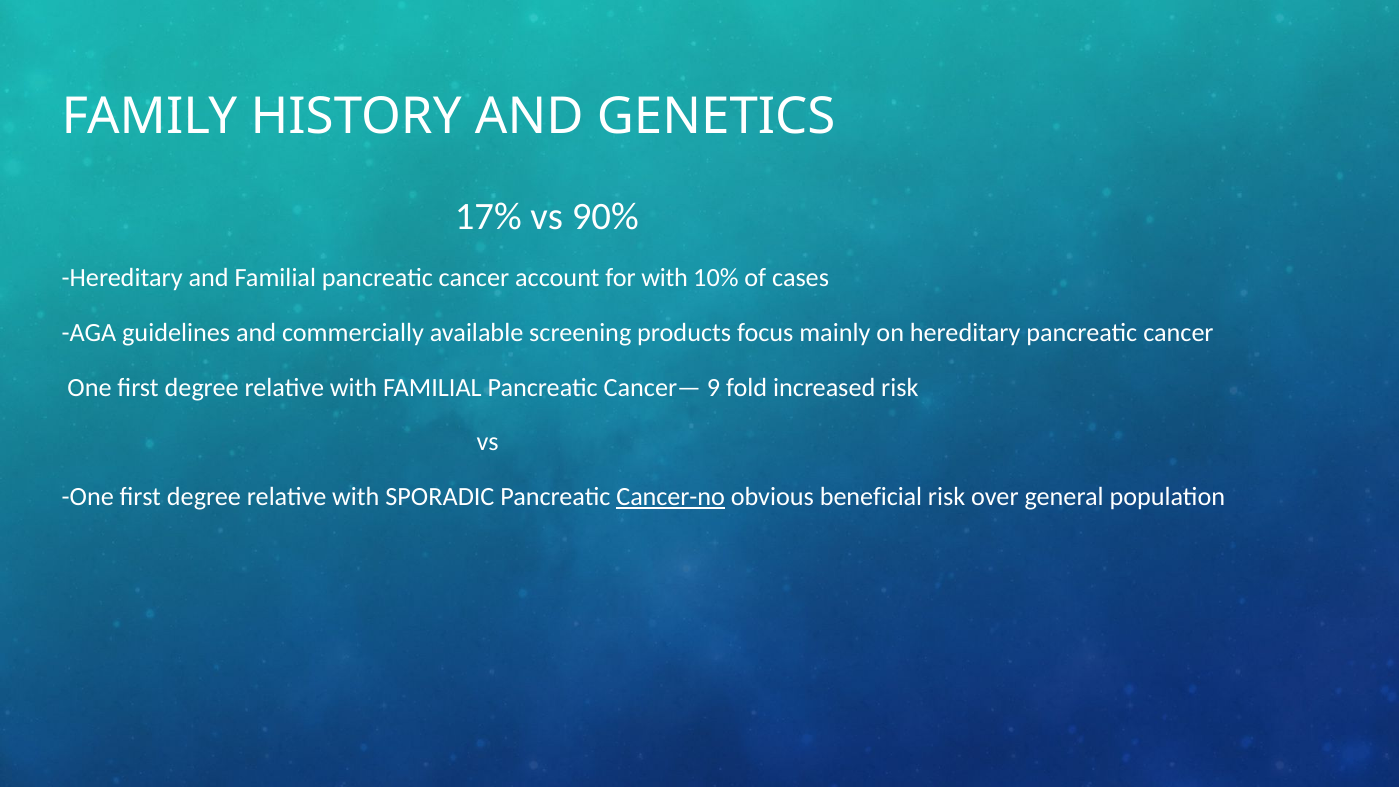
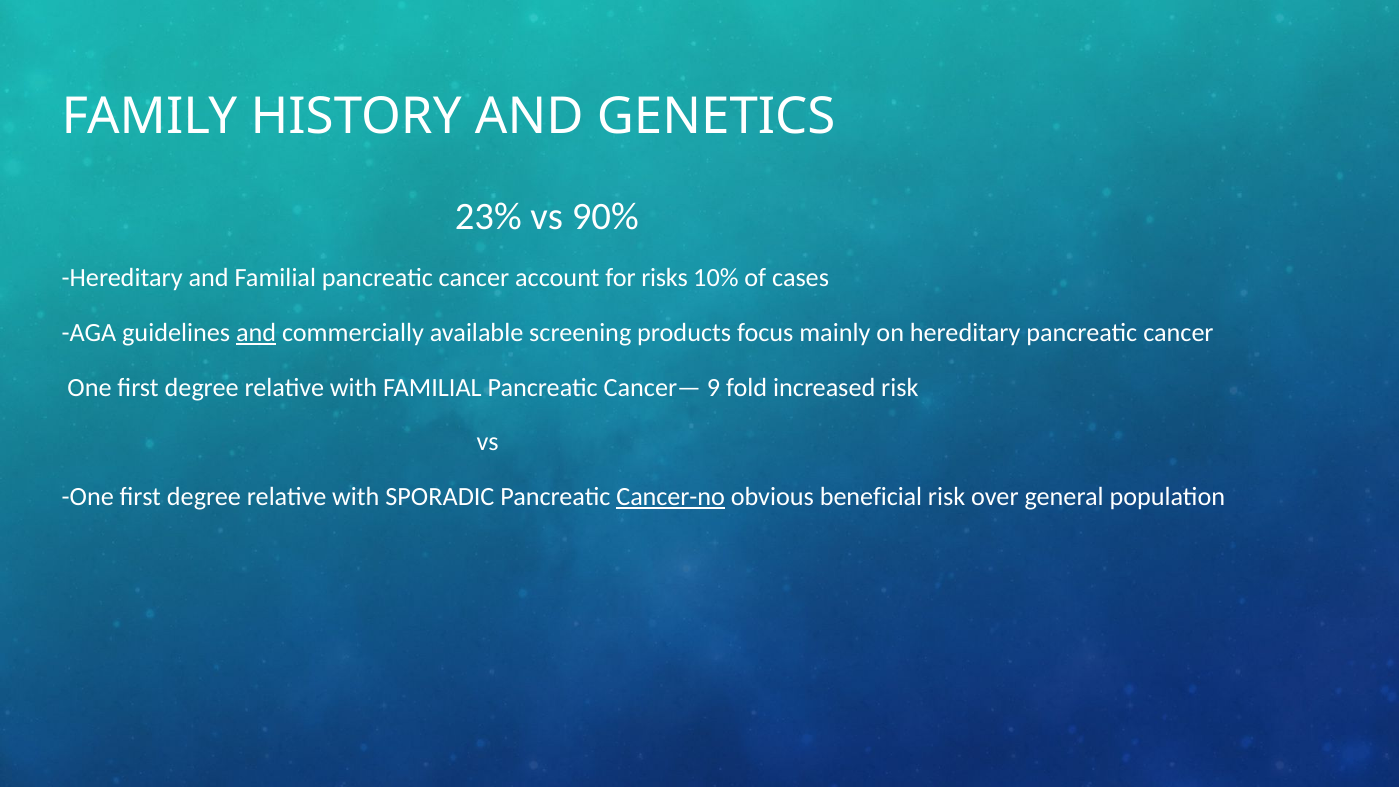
17%: 17% -> 23%
for with: with -> risks
and at (256, 333) underline: none -> present
